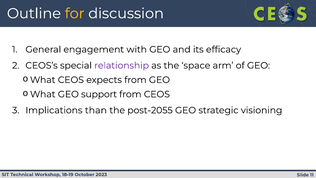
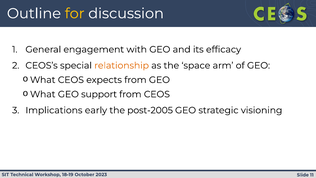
relationship colour: purple -> orange
than: than -> early
post-2055: post-2055 -> post-2005
